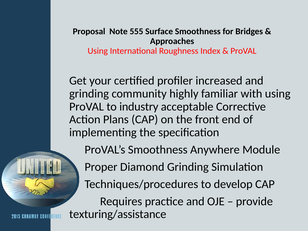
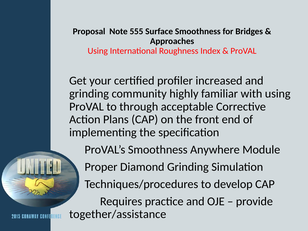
industry: industry -> through
texturing/assistance: texturing/assistance -> together/assistance
